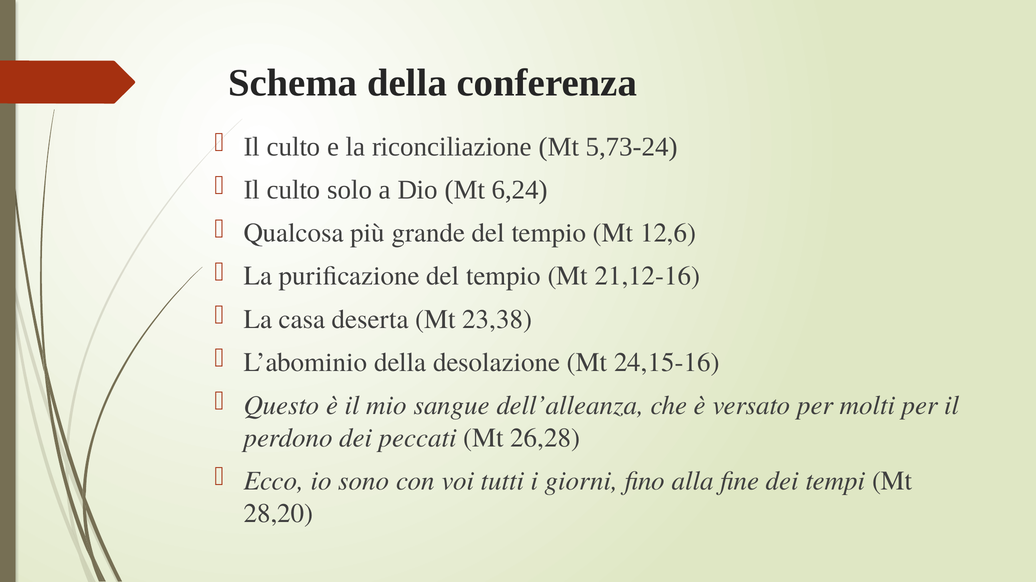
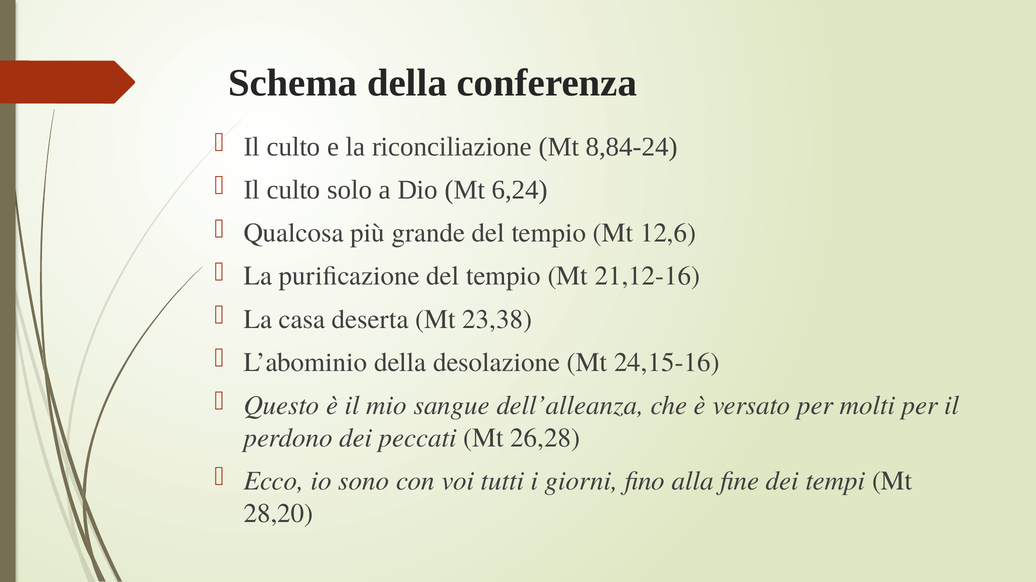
5,73-24: 5,73-24 -> 8,84-24
